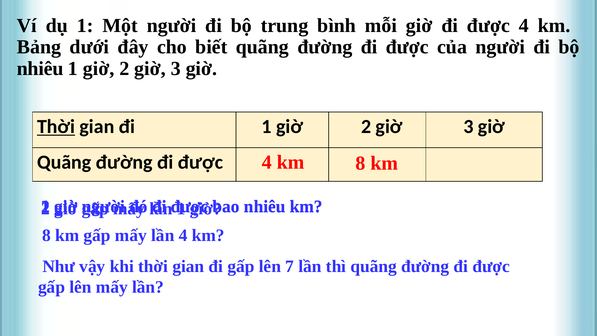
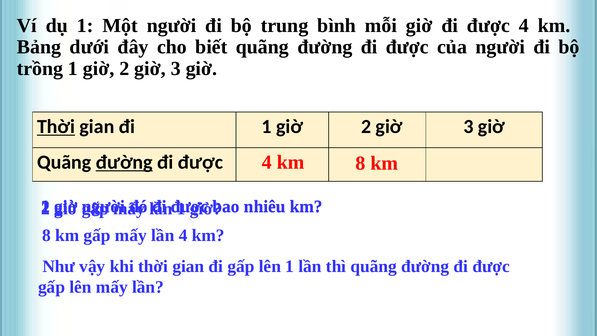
nhiêu at (40, 68): nhiêu -> trồng
đường at (124, 162) underline: none -> present
lên 7: 7 -> 1
